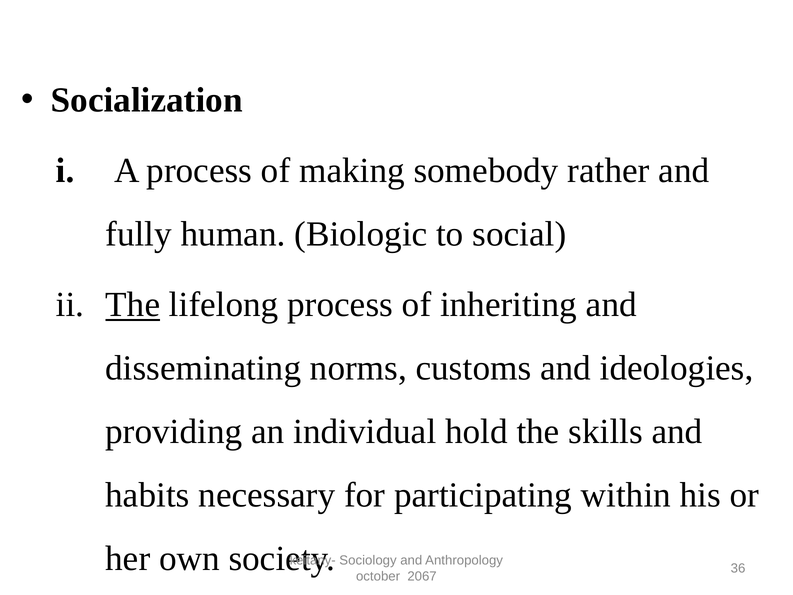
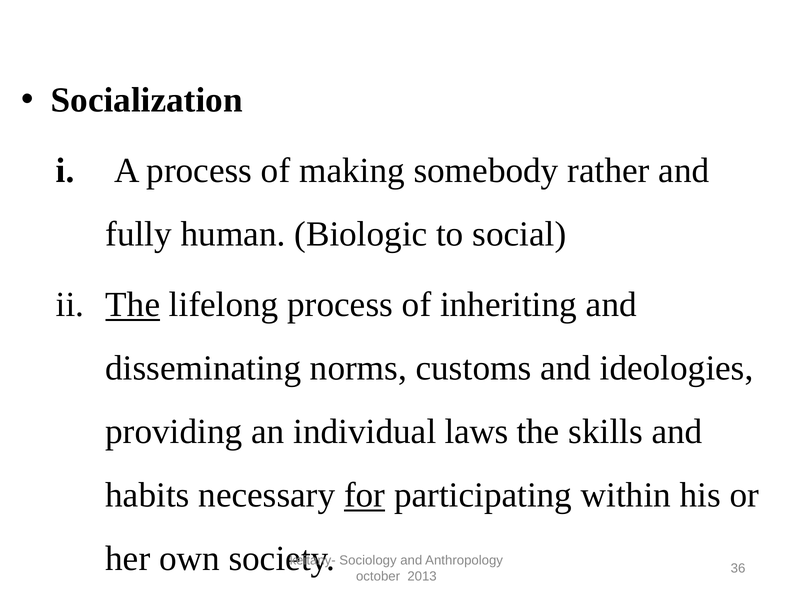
hold: hold -> laws
for underline: none -> present
2067: 2067 -> 2013
